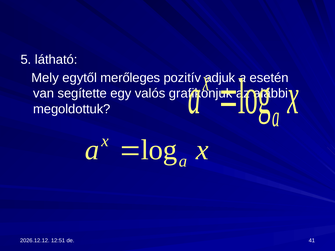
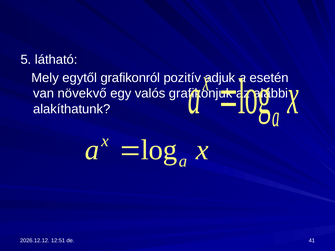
merőleges: merőleges -> grafikonról
segítette: segítette -> növekvő
megoldottuk: megoldottuk -> alakíthatunk
